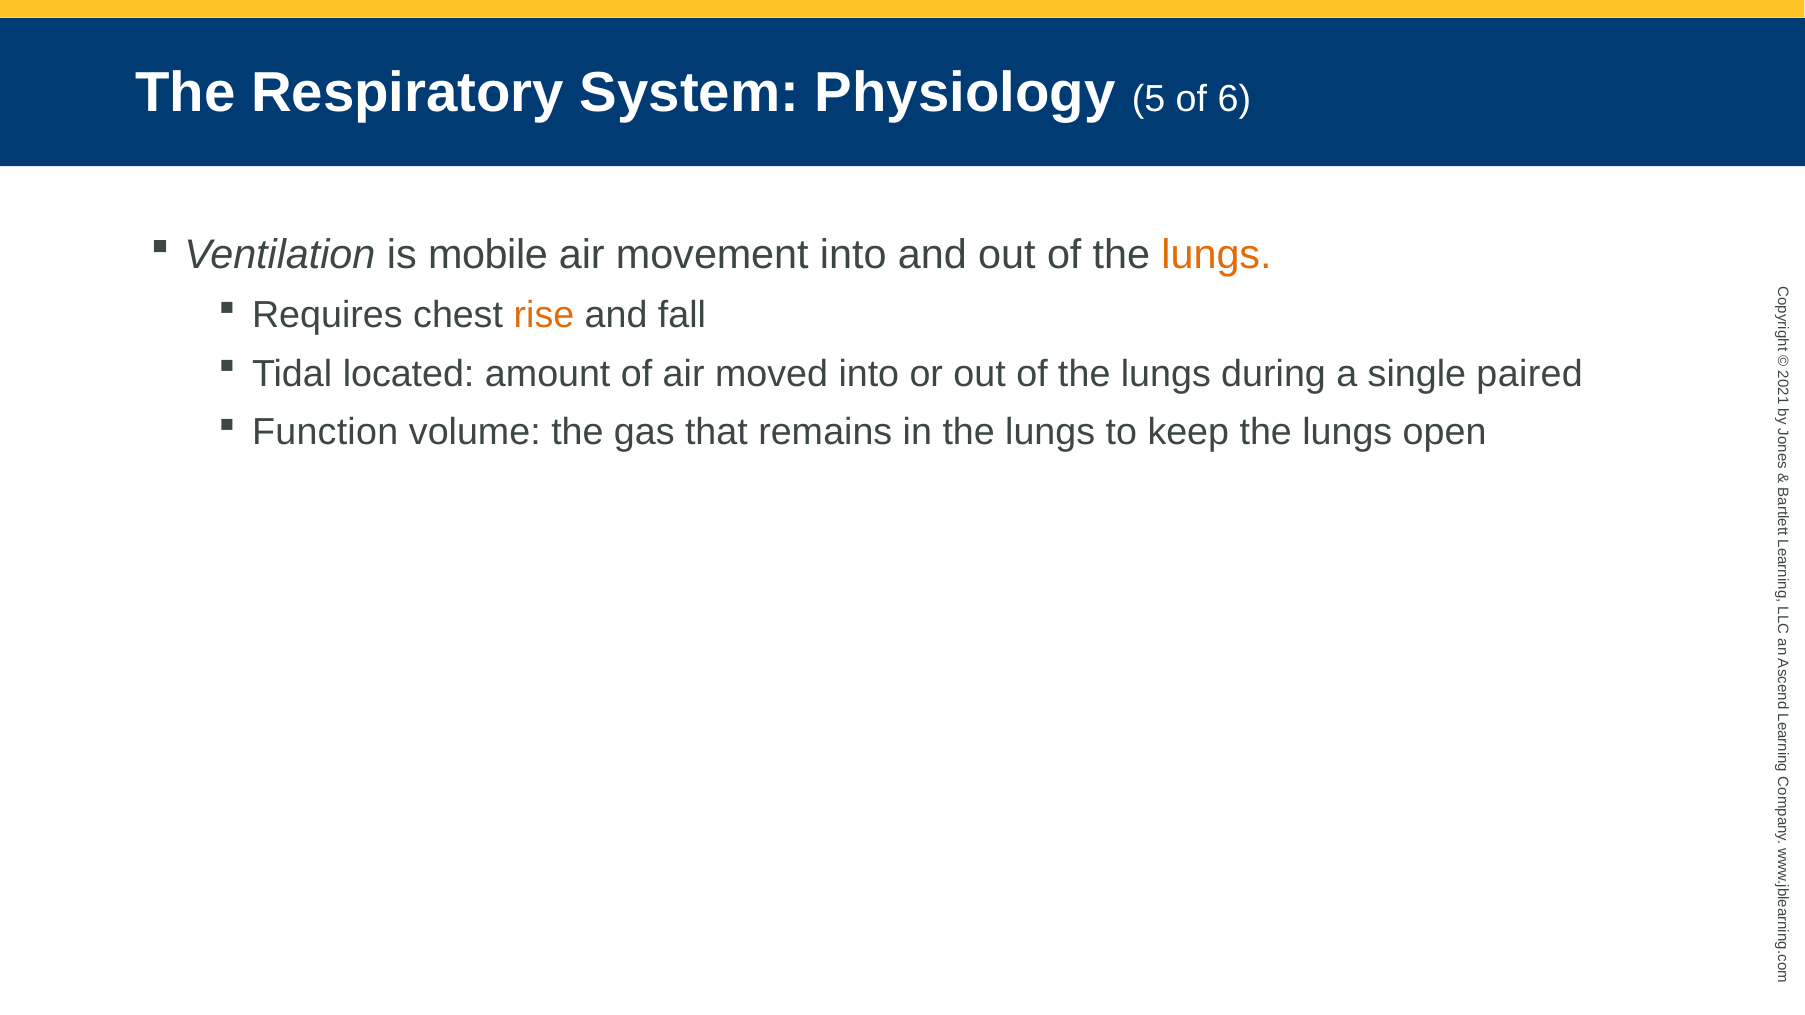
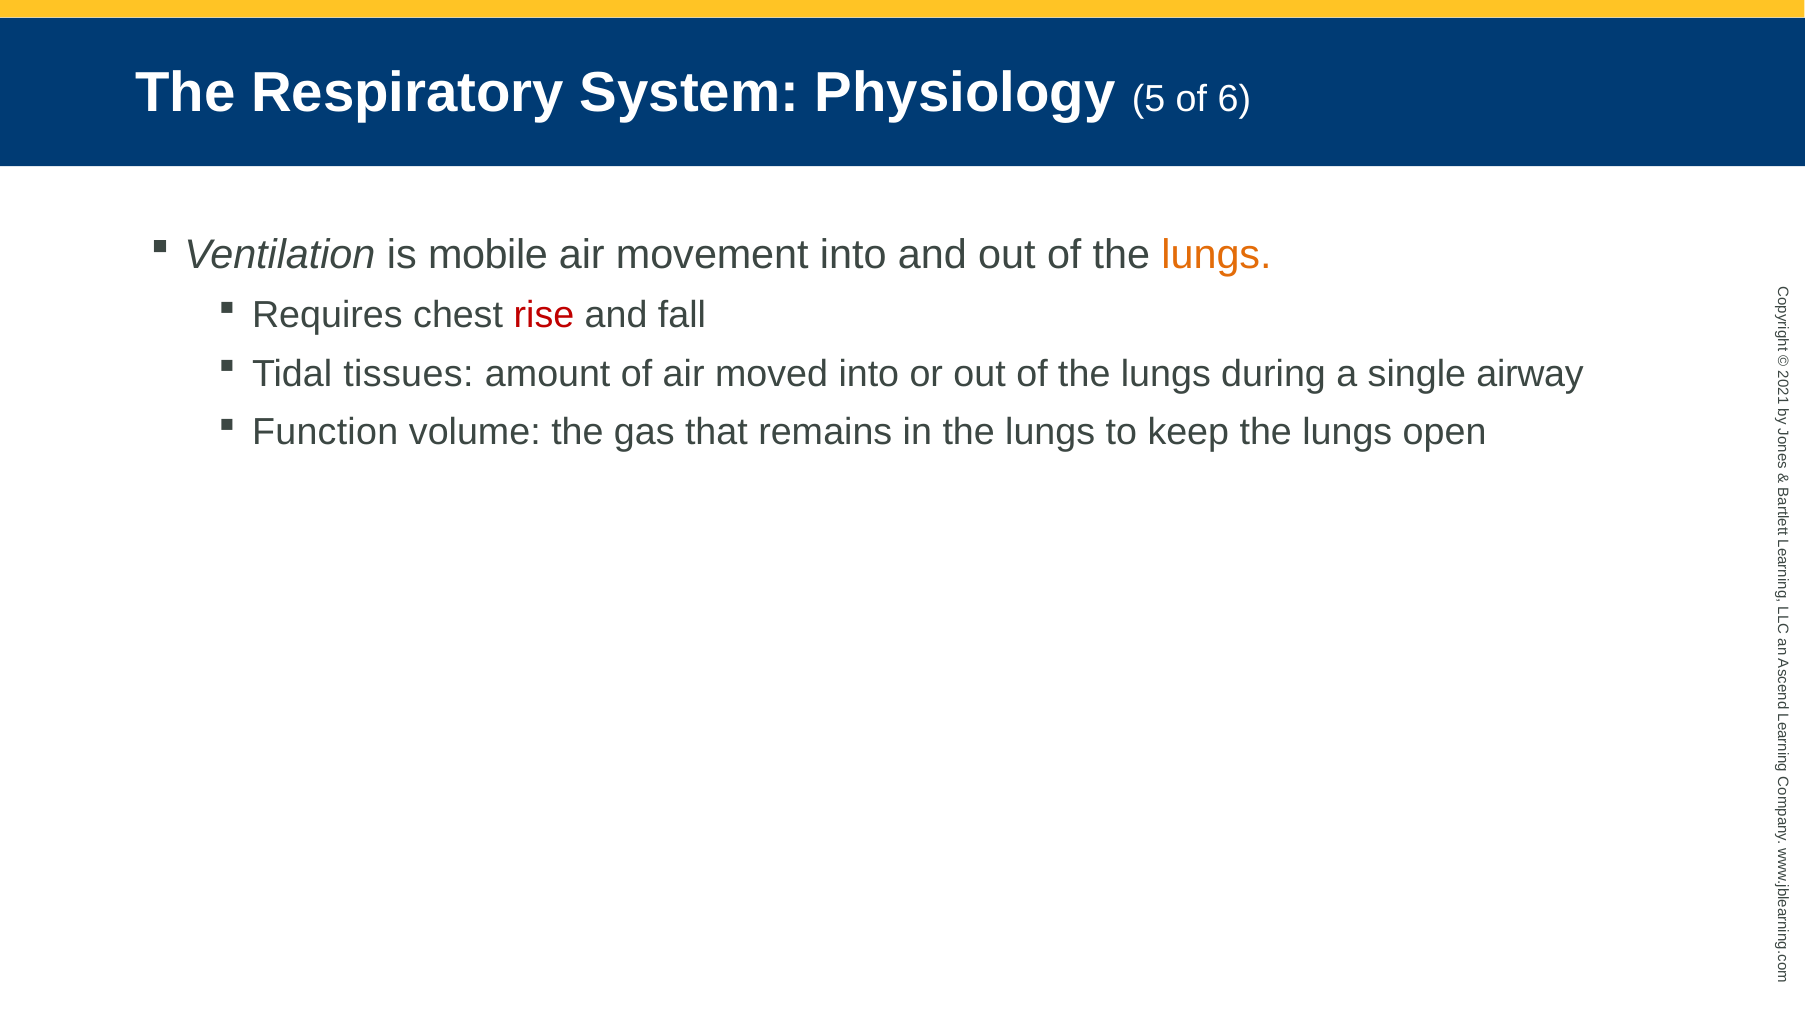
rise colour: orange -> red
located: located -> tissues
paired: paired -> airway
